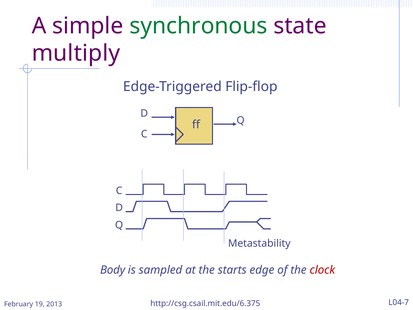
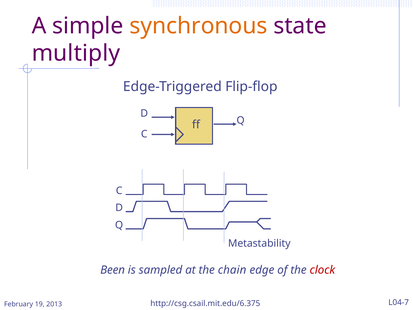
synchronous colour: green -> orange
Body: Body -> Been
starts: starts -> chain
